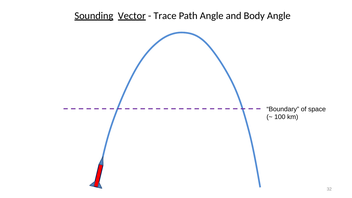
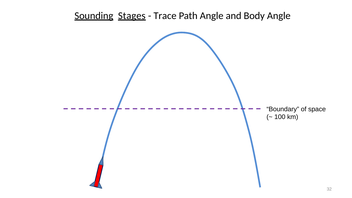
Vector: Vector -> Stages
